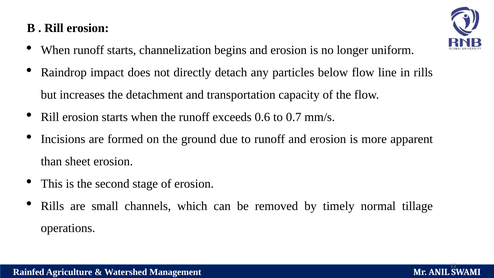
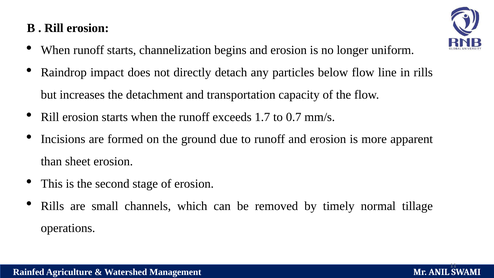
0.6: 0.6 -> 1.7
